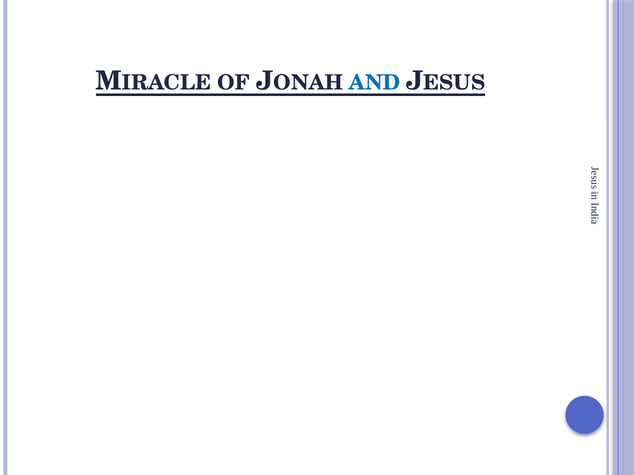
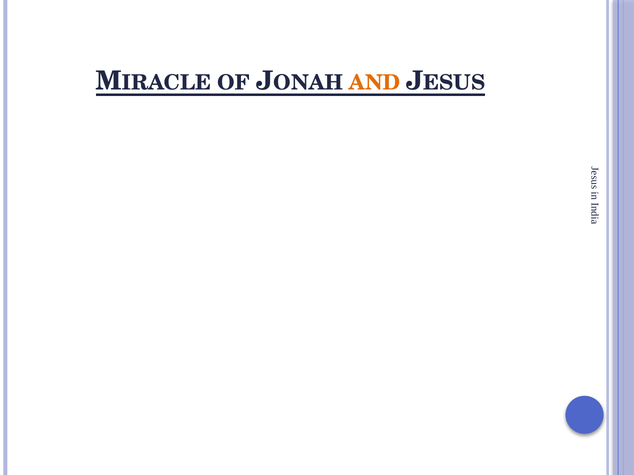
AND colour: blue -> orange
